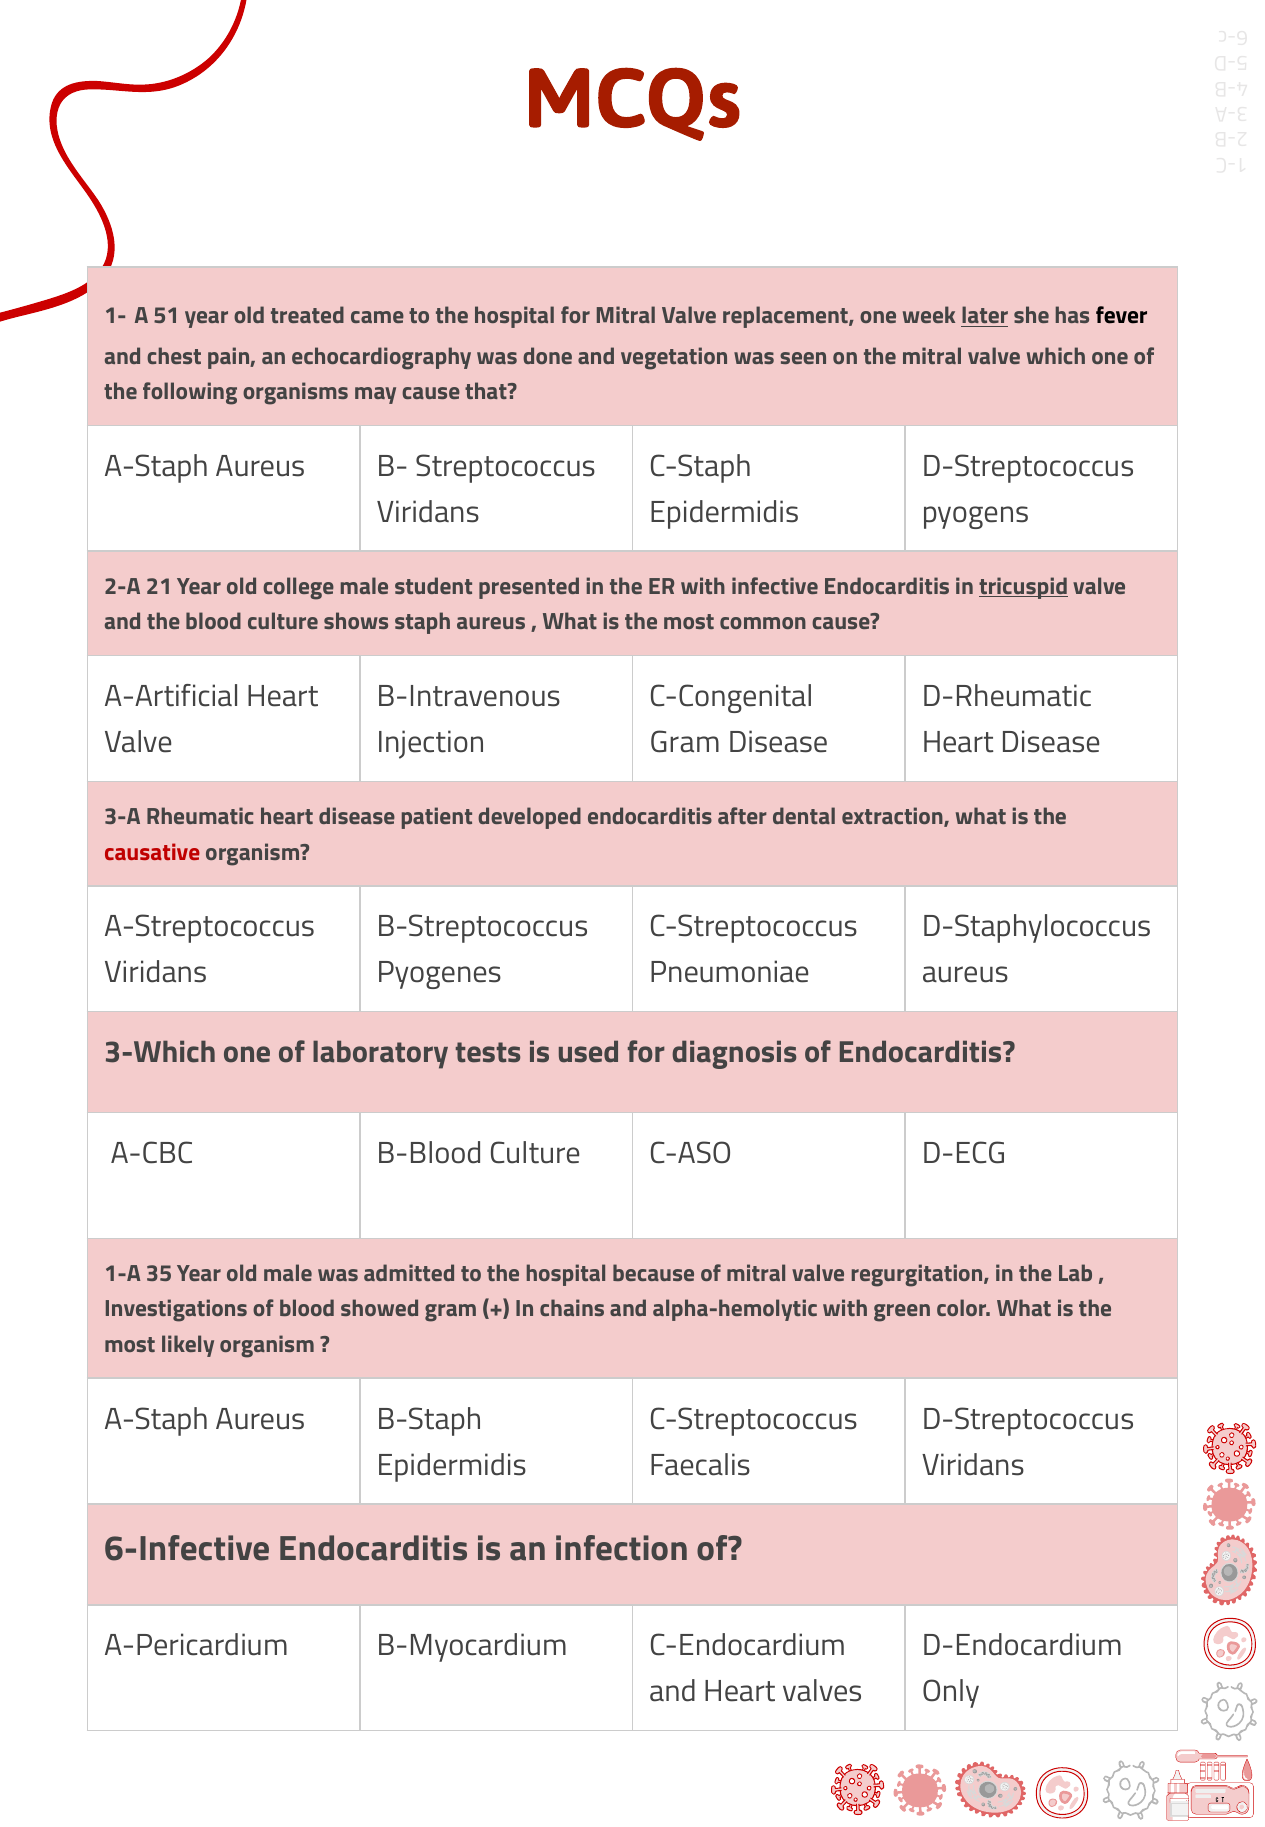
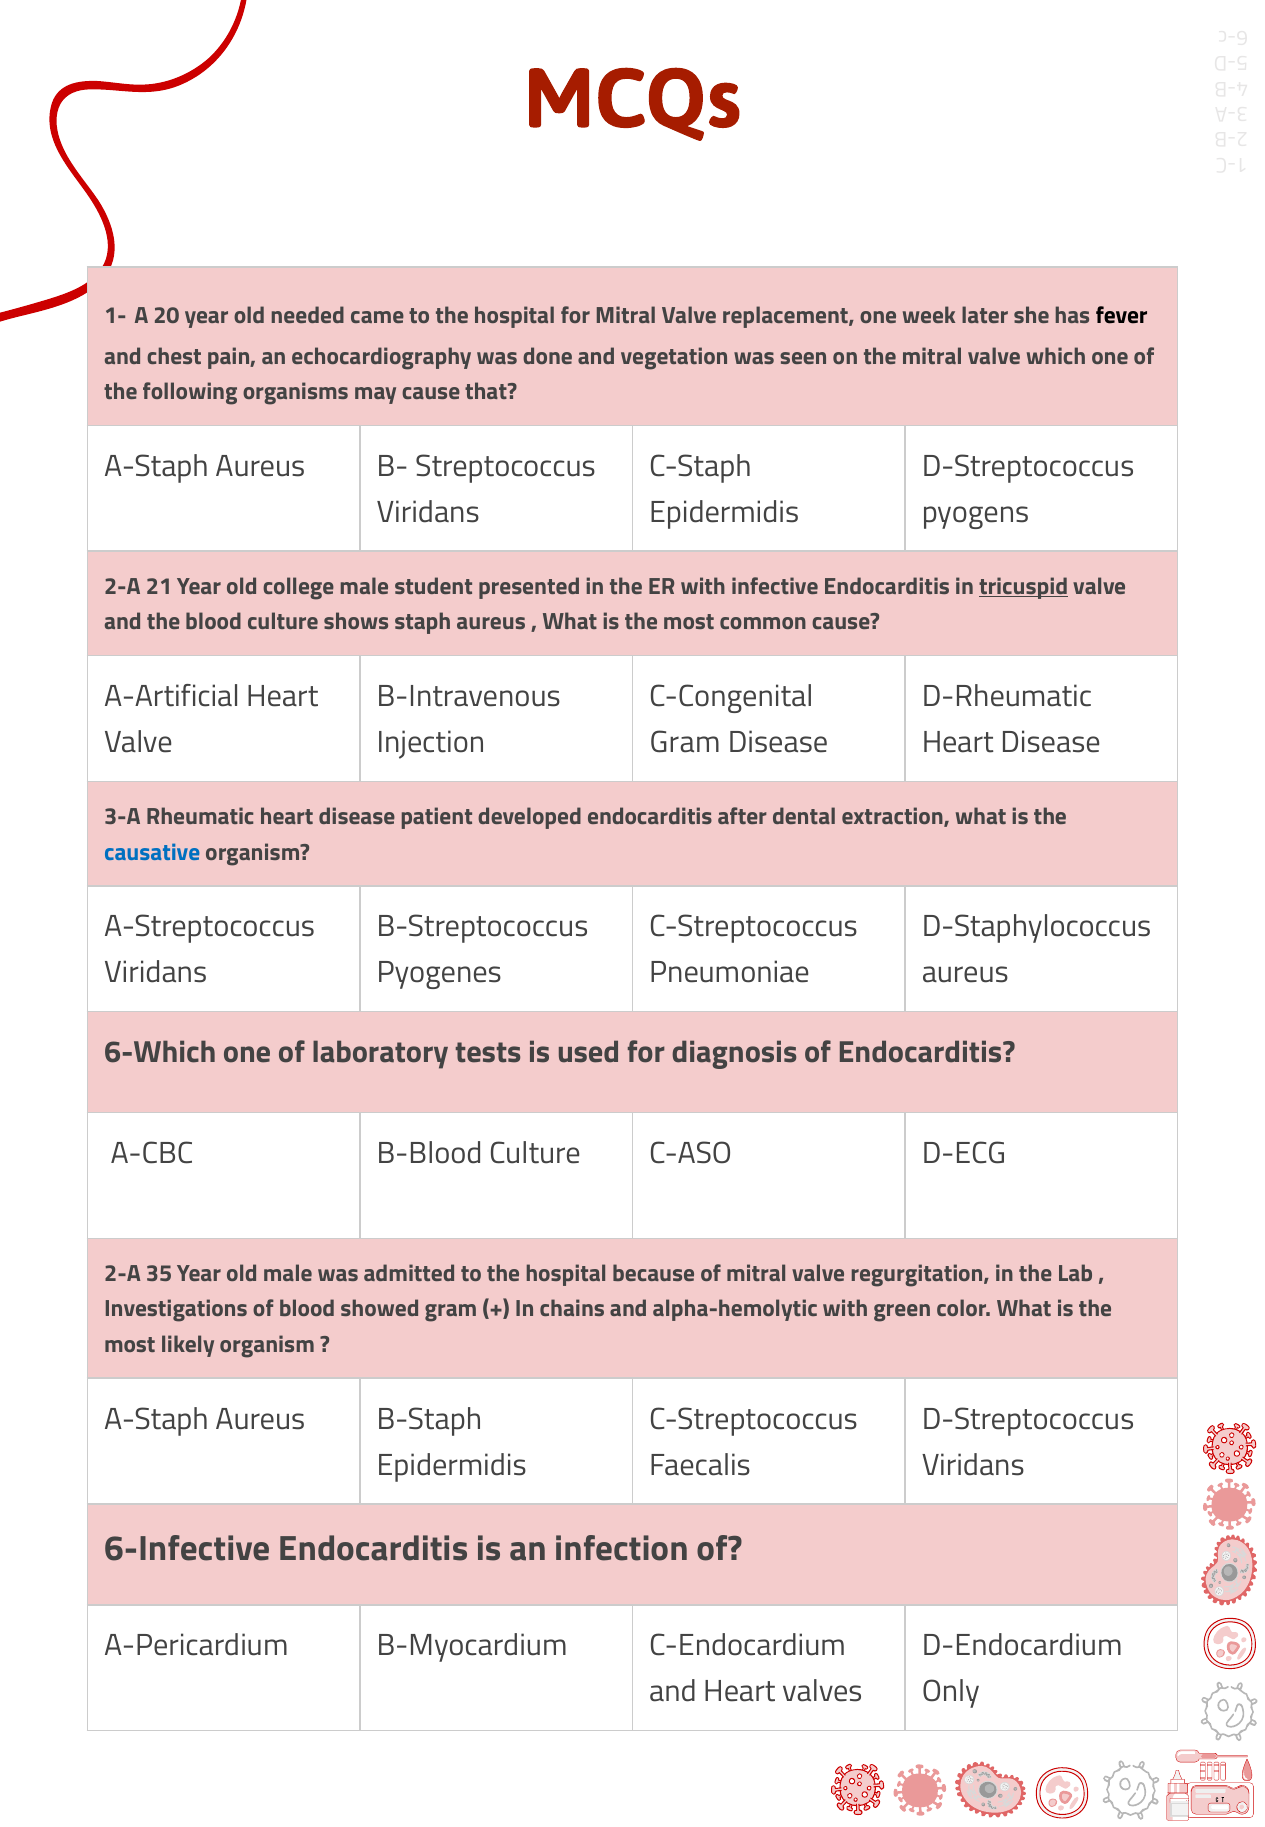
51: 51 -> 20
treated: treated -> needed
later underline: present -> none
causative colour: red -> blue
3-Which: 3-Which -> 6-Which
1-A at (123, 1274): 1-A -> 2-A
